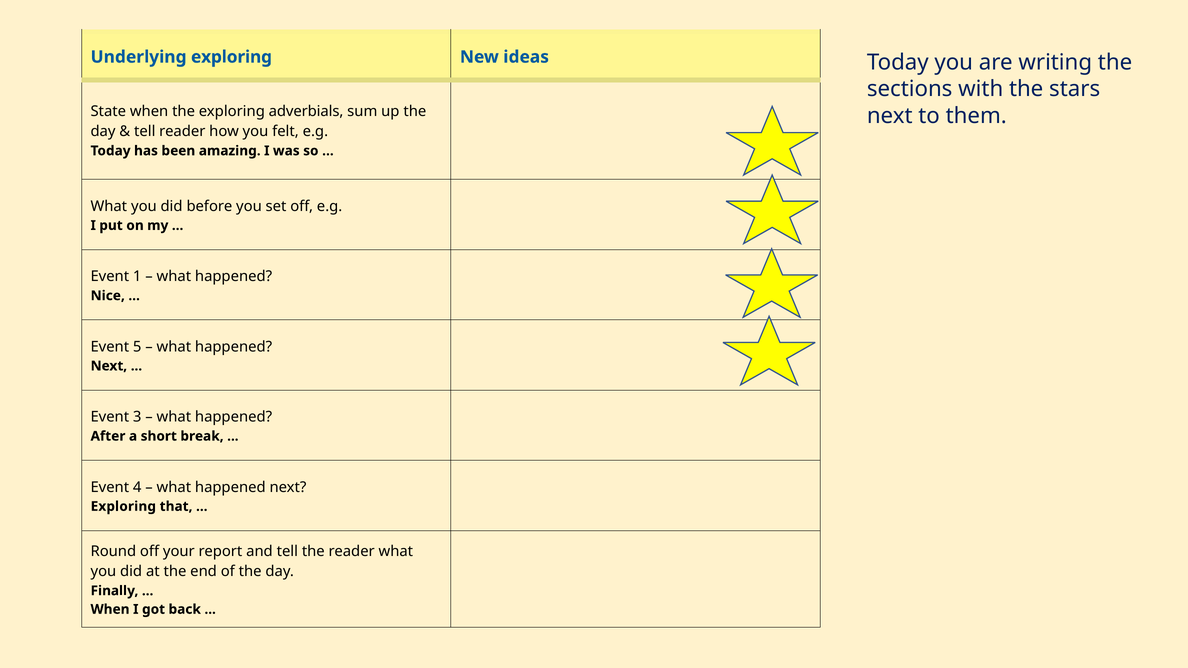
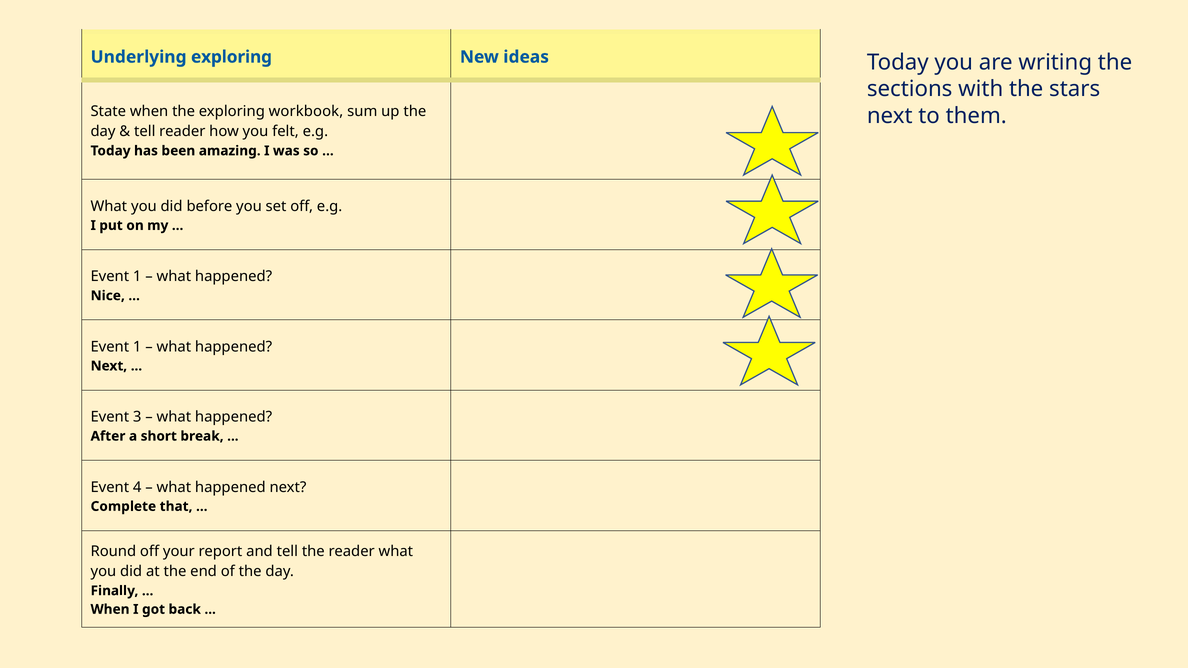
adverbials: adverbials -> workbook
5 at (137, 347): 5 -> 1
Exploring at (123, 507): Exploring -> Complete
